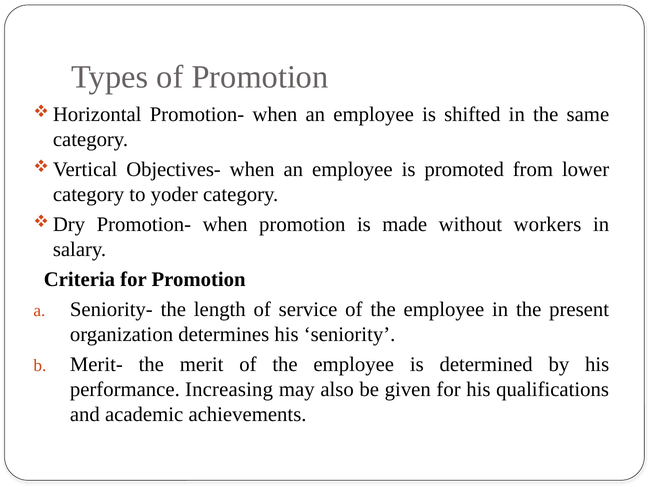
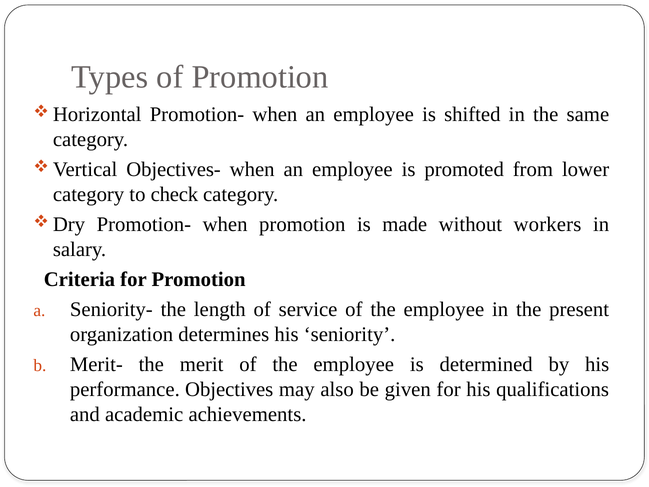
yoder: yoder -> check
Increasing: Increasing -> Objectives
